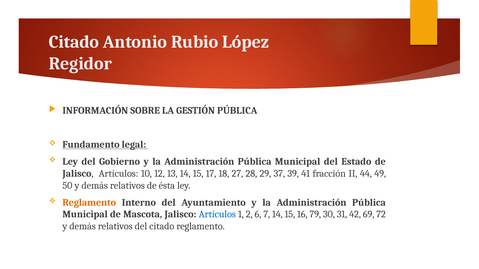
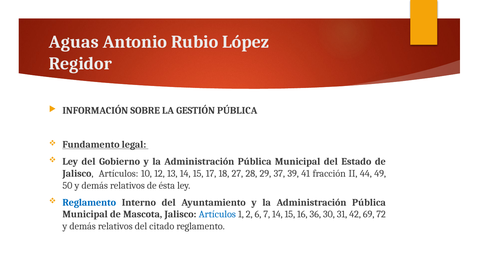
Citado at (74, 42): Citado -> Aguas
Reglamento at (89, 203) colour: orange -> blue
79: 79 -> 36
